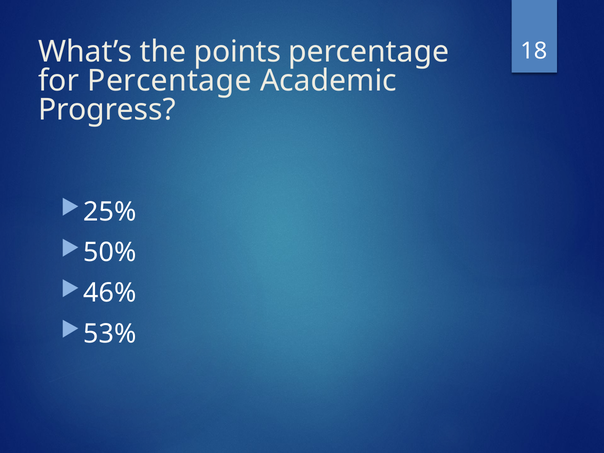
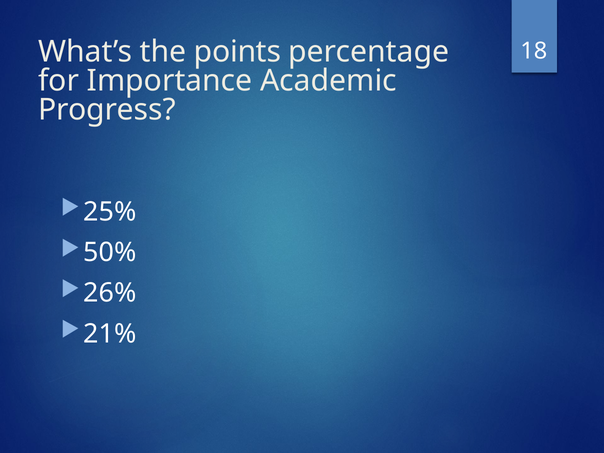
for Percentage: Percentage -> Importance
46%: 46% -> 26%
53%: 53% -> 21%
